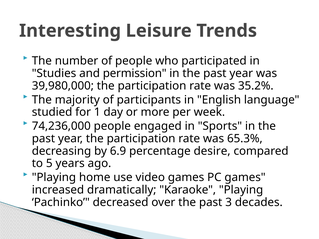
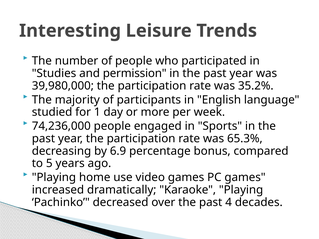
desire: desire -> bonus
3: 3 -> 4
